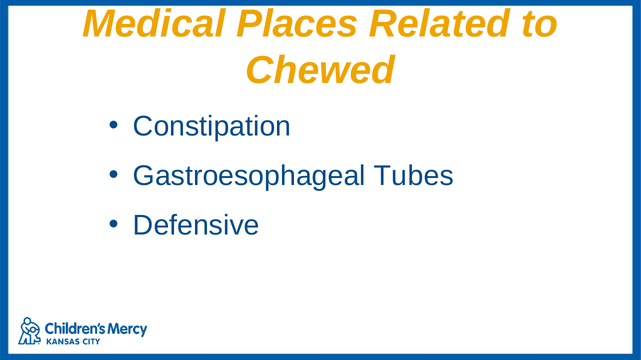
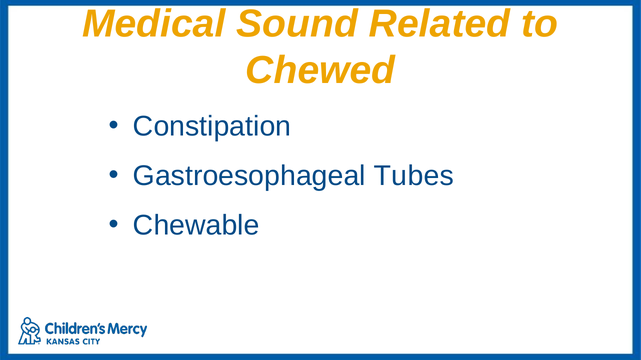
Places: Places -> Sound
Defensive: Defensive -> Chewable
